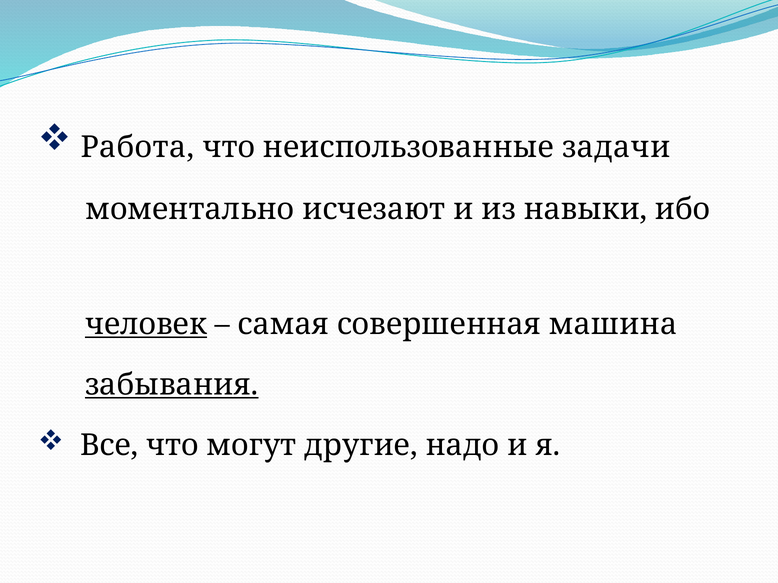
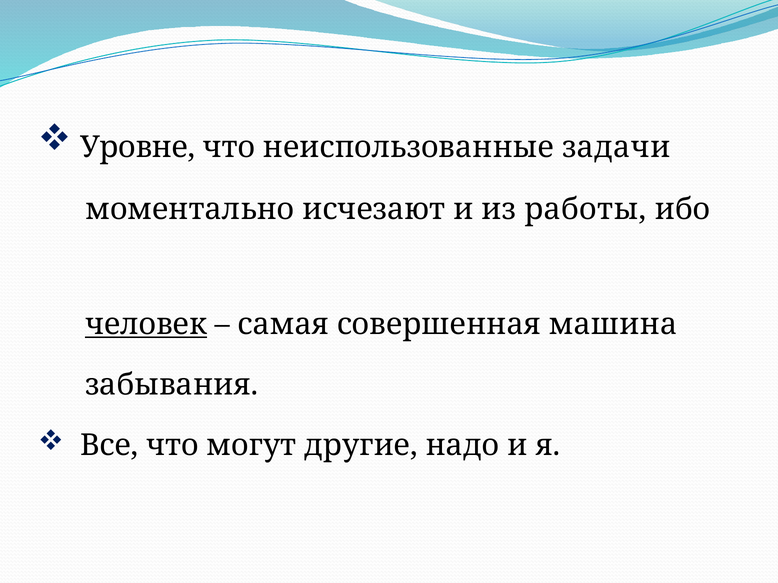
Работа: Работа -> Уровне
навыки: навыки -> работы
забывания underline: present -> none
